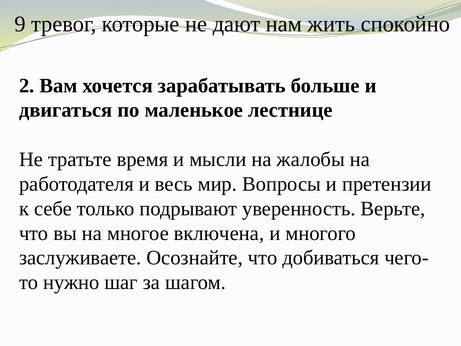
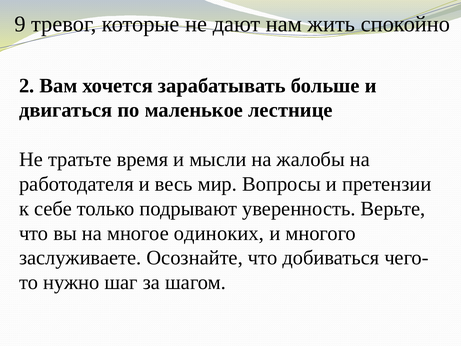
включена: включена -> одиноких
